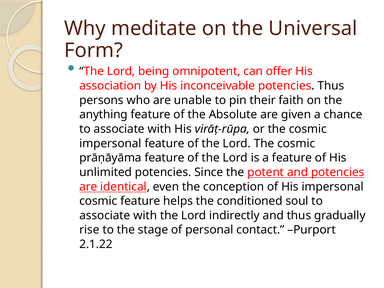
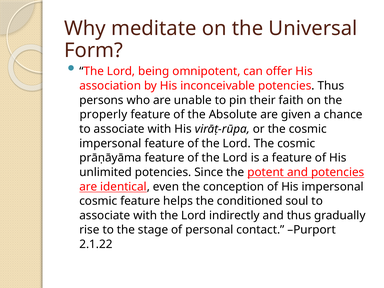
anything: anything -> properly
